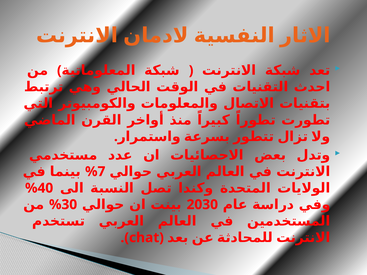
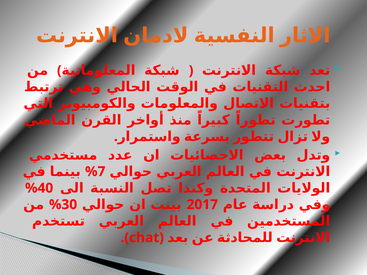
2030: 2030 -> 2017
